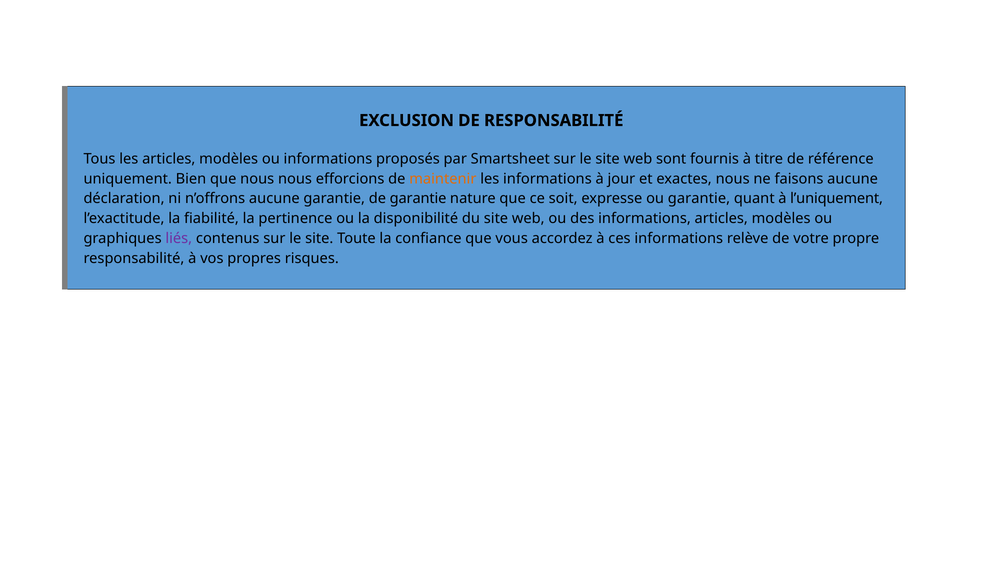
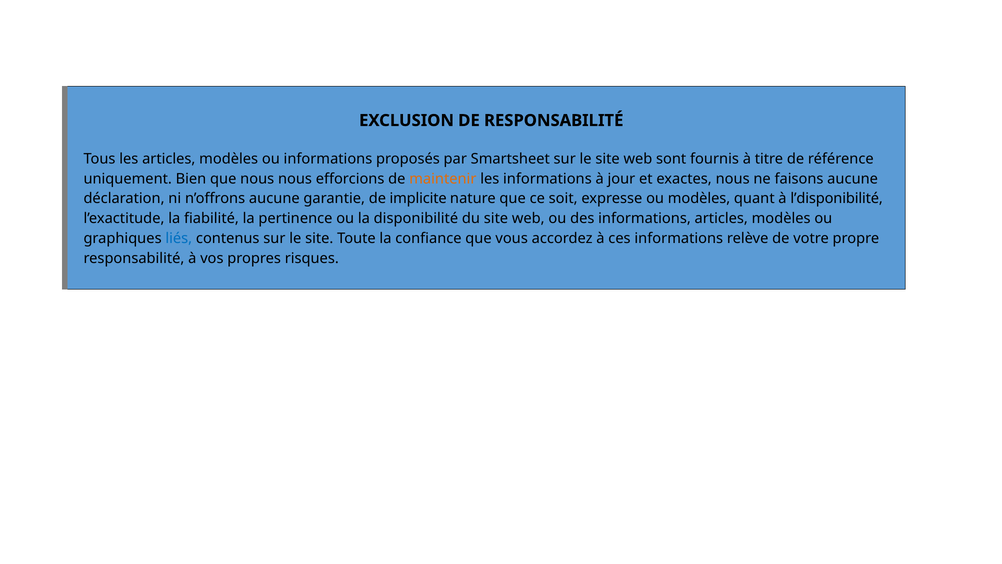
de garantie: garantie -> implicite
ou garantie: garantie -> modèles
l’uniquement: l’uniquement -> l’disponibilité
liés colour: purple -> blue
